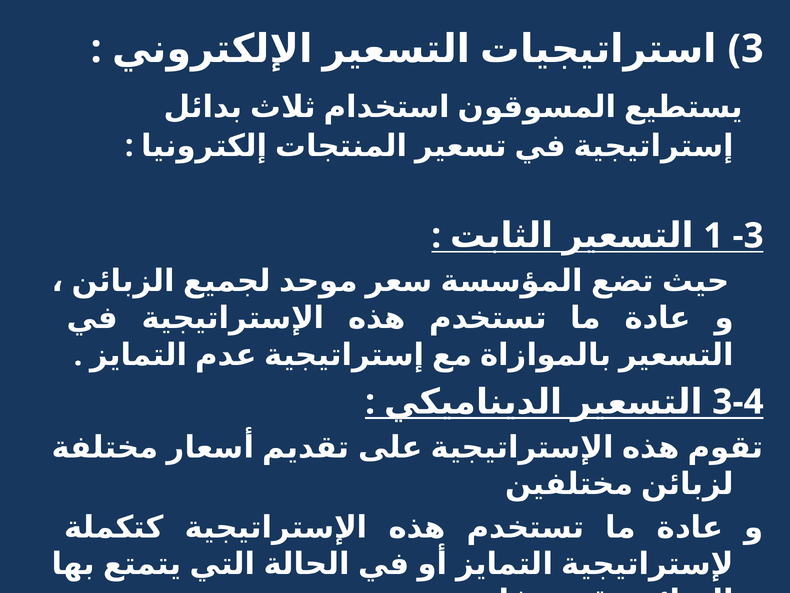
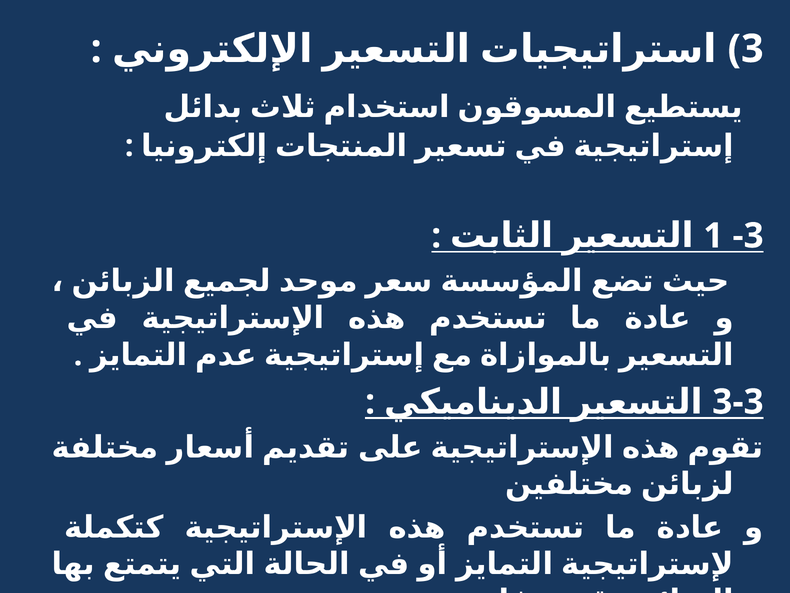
3-4: 3-4 -> 3-3
